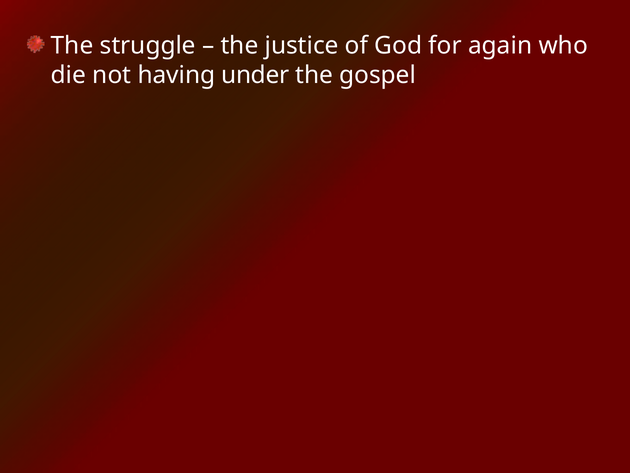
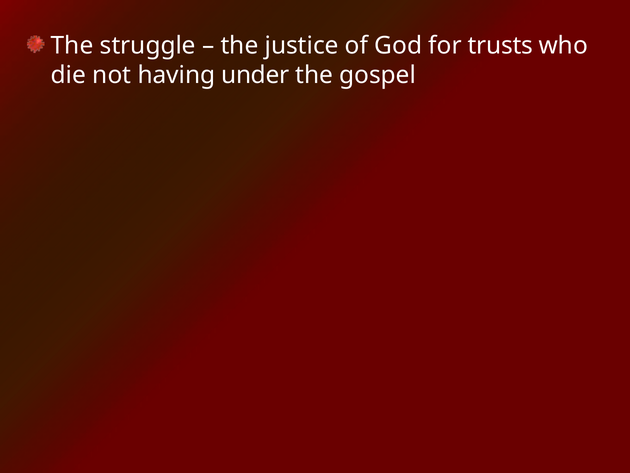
again: again -> trusts
